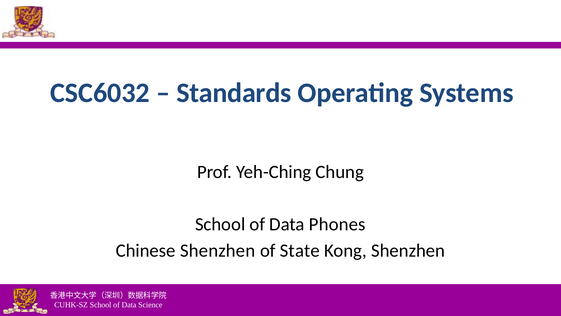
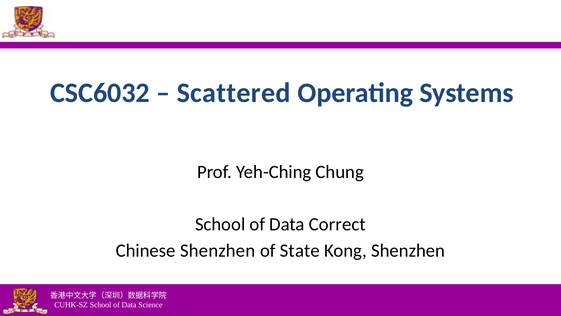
Standards: Standards -> Scattered
Phones: Phones -> Correct
